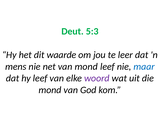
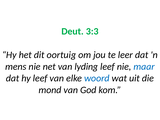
5:3: 5:3 -> 3:3
waarde: waarde -> oortuig
van mond: mond -> lyding
woord colour: purple -> blue
